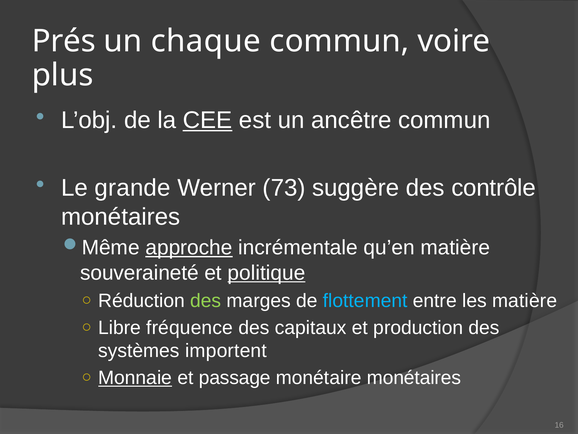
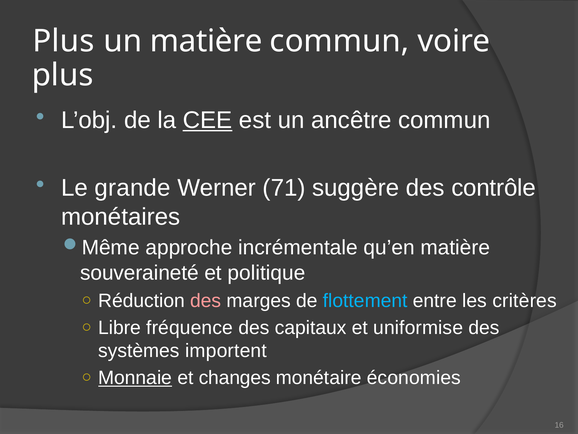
Prés at (64, 41): Prés -> Plus
un chaque: chaque -> matière
73: 73 -> 71
approche underline: present -> none
politique underline: present -> none
des at (206, 300) colour: light green -> pink
les matière: matière -> critères
production: production -> uniformise
passage: passage -> changes
monétaire monétaires: monétaires -> économies
